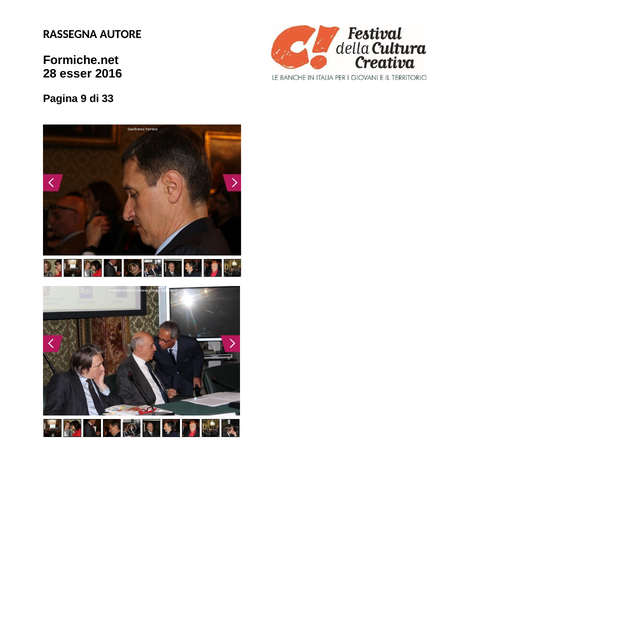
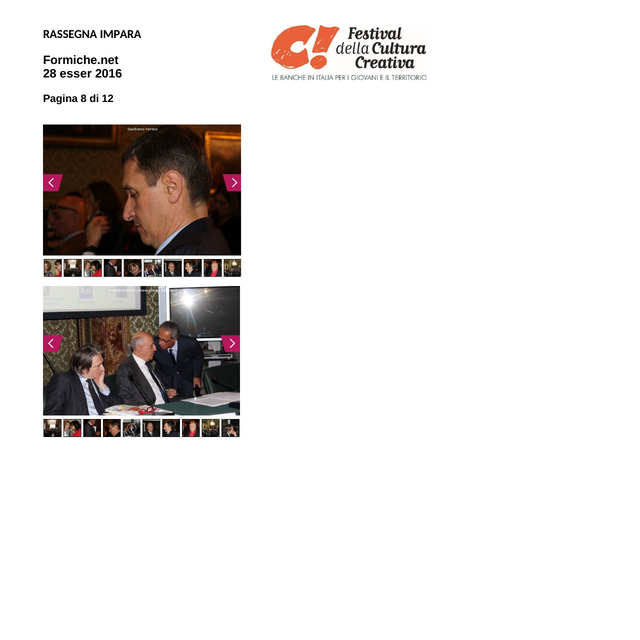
AUTORE: AUTORE -> IMPARA
9: 9 -> 8
33: 33 -> 12
